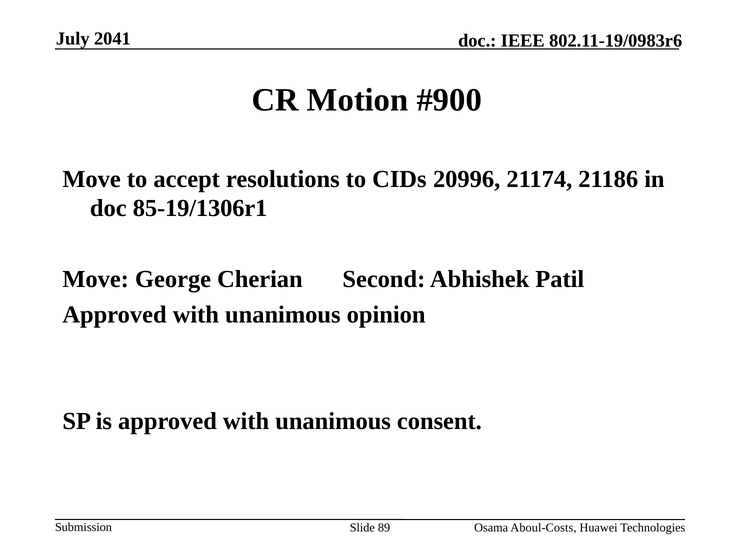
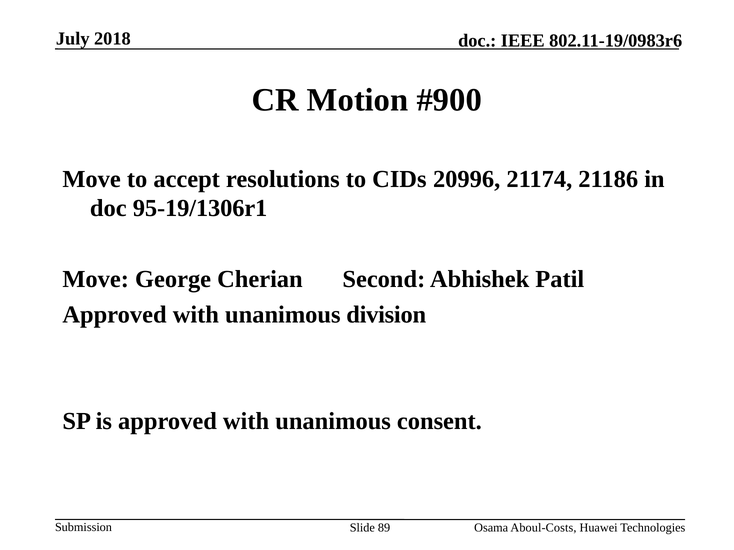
2041: 2041 -> 2018
85-19/1306r1: 85-19/1306r1 -> 95-19/1306r1
opinion: opinion -> division
